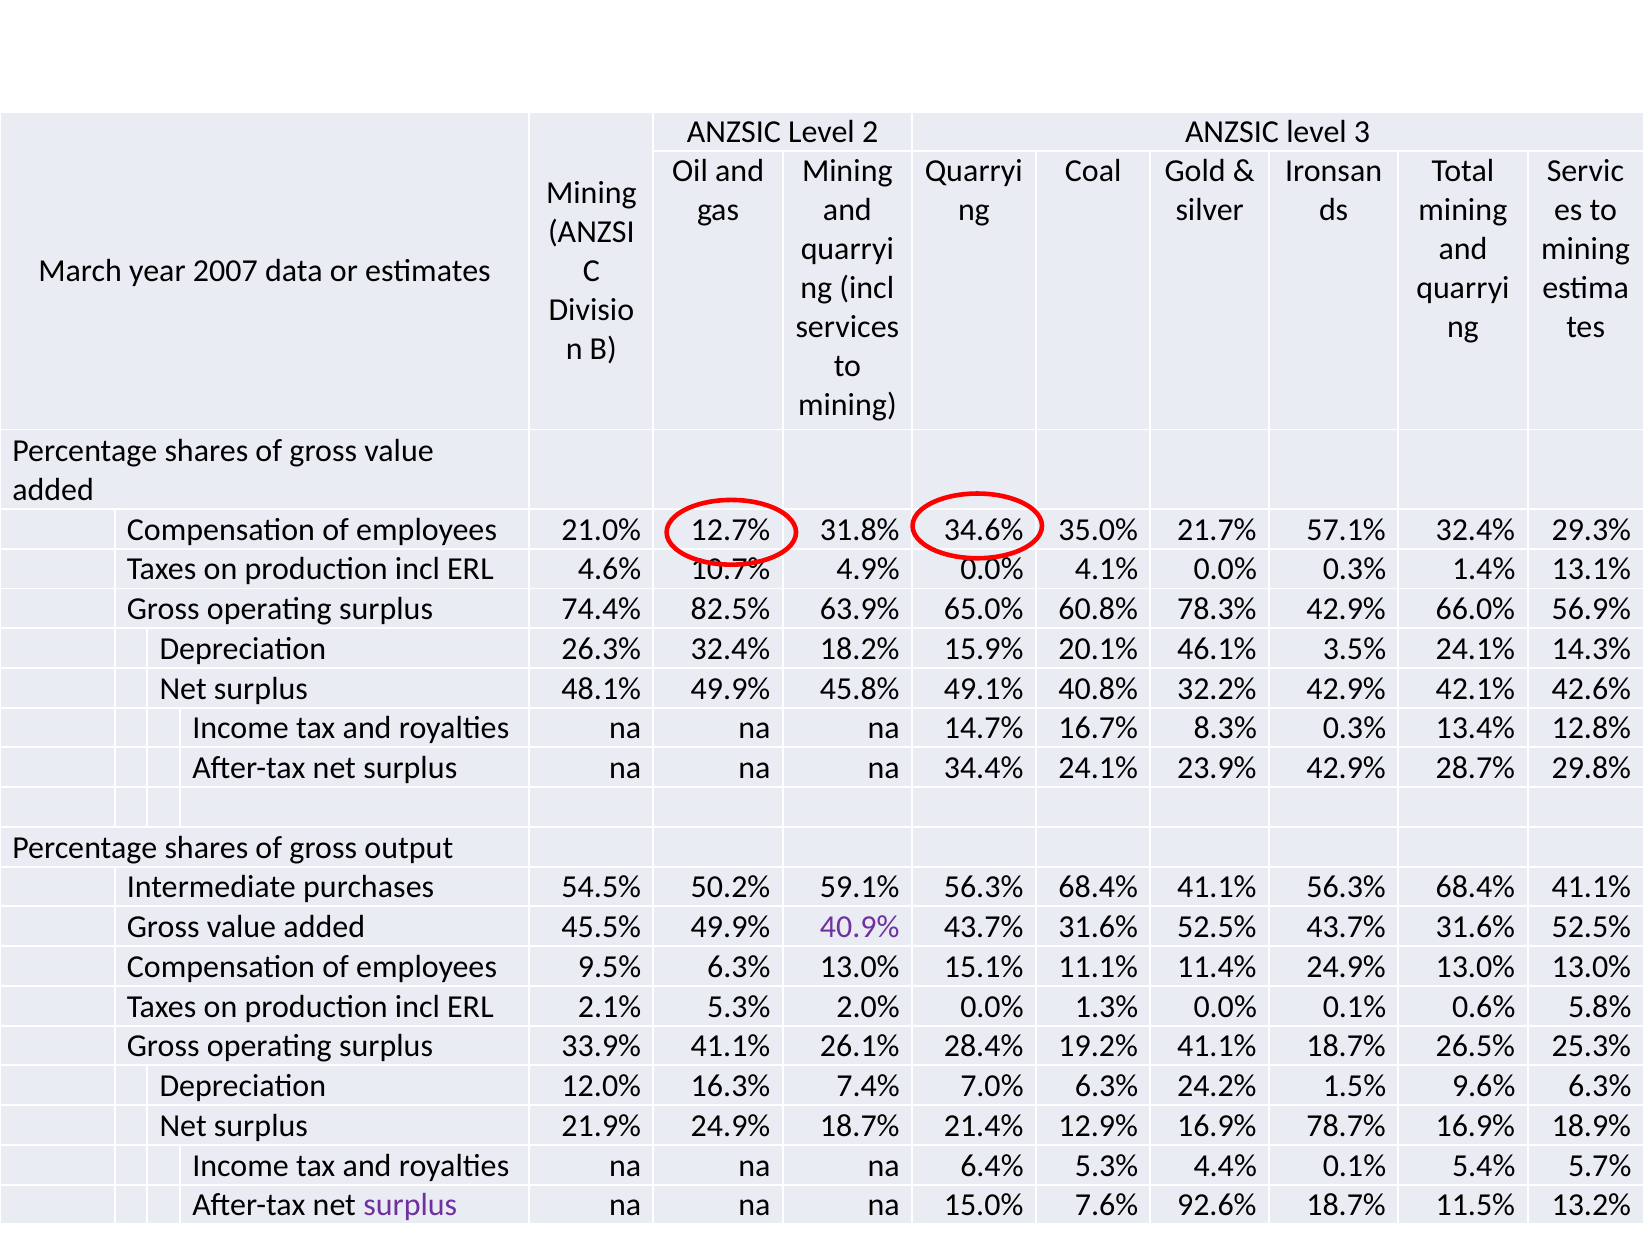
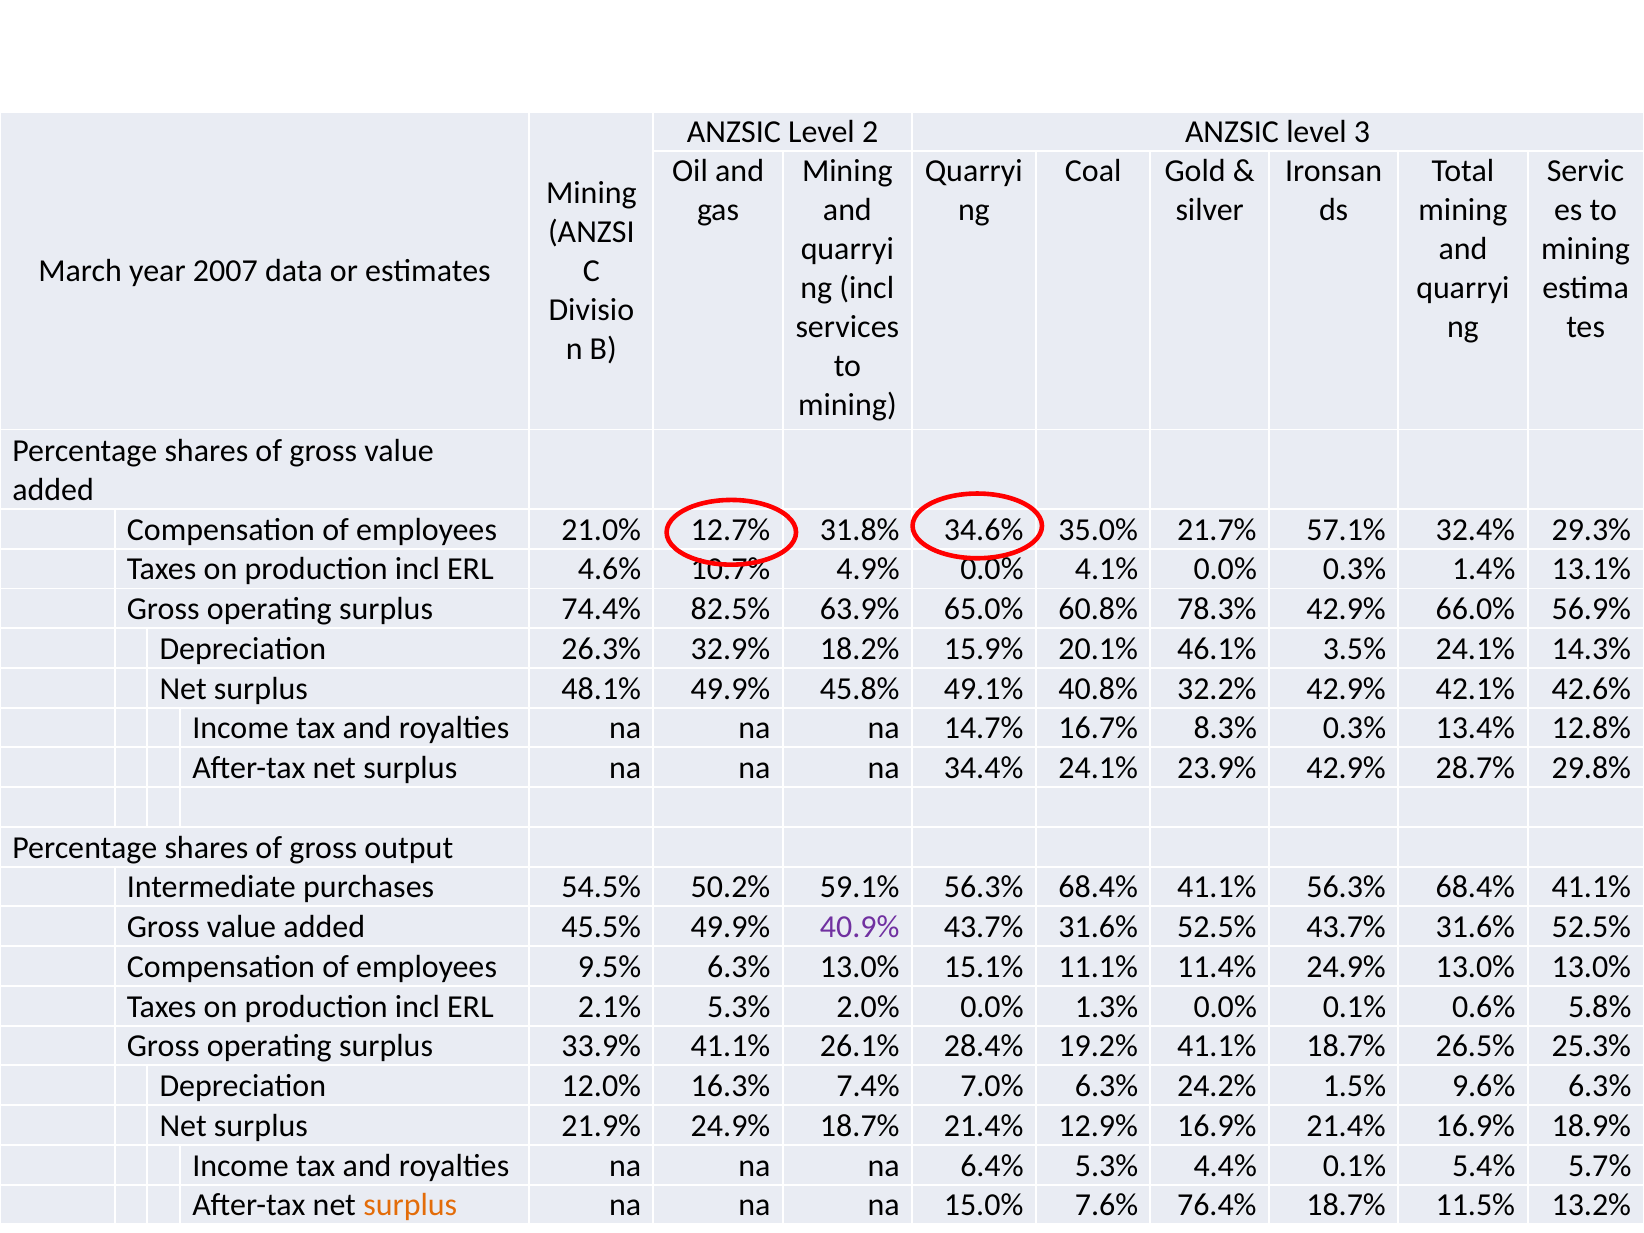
26.3% 32.4%: 32.4% -> 32.9%
16.9% 78.7%: 78.7% -> 21.4%
surplus at (410, 1205) colour: purple -> orange
92.6%: 92.6% -> 76.4%
